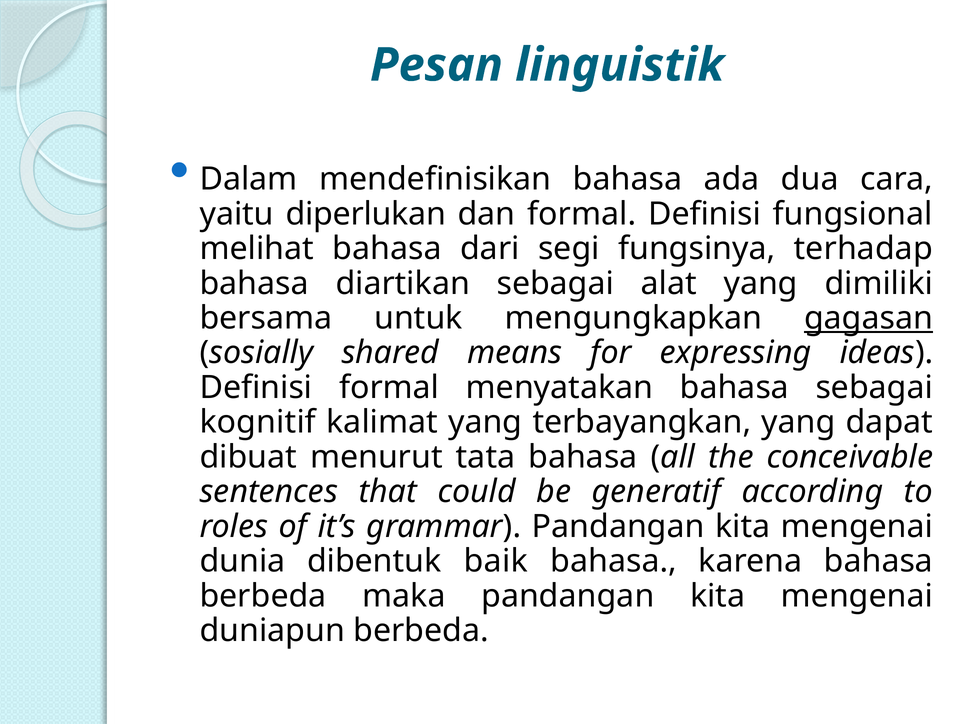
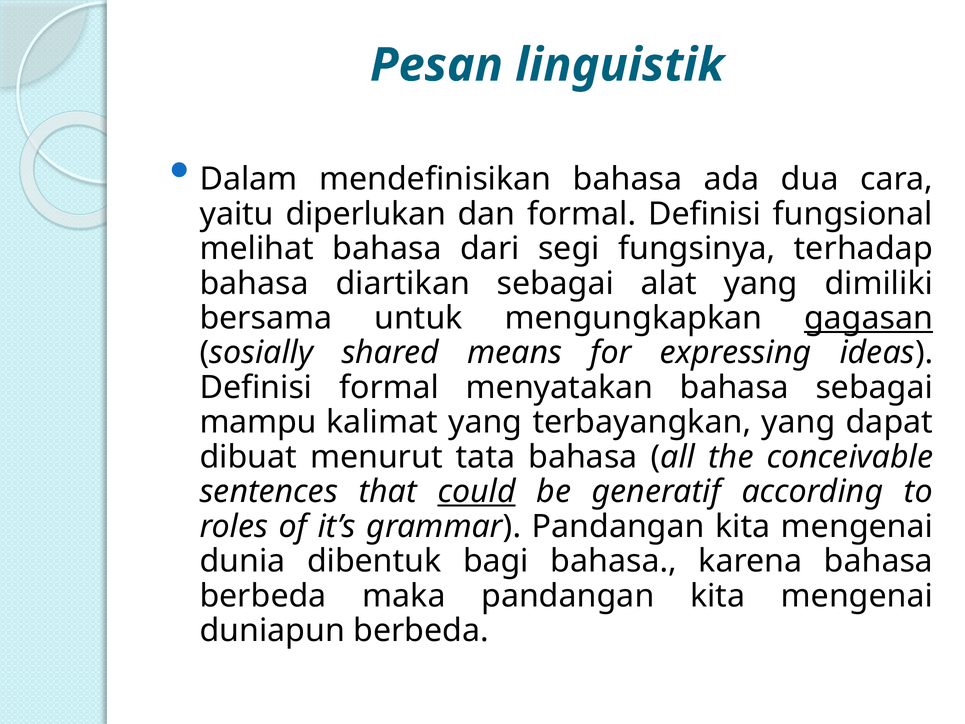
kognitif: kognitif -> mampu
could underline: none -> present
baik: baik -> bagi
